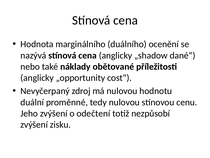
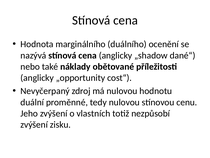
odečtení: odečtení -> vlastních
